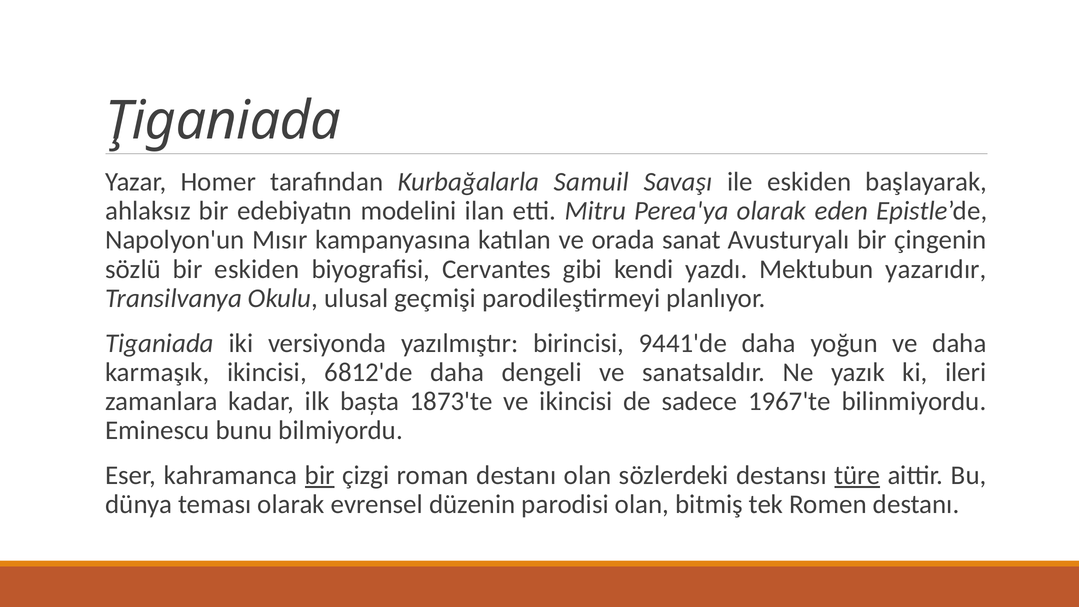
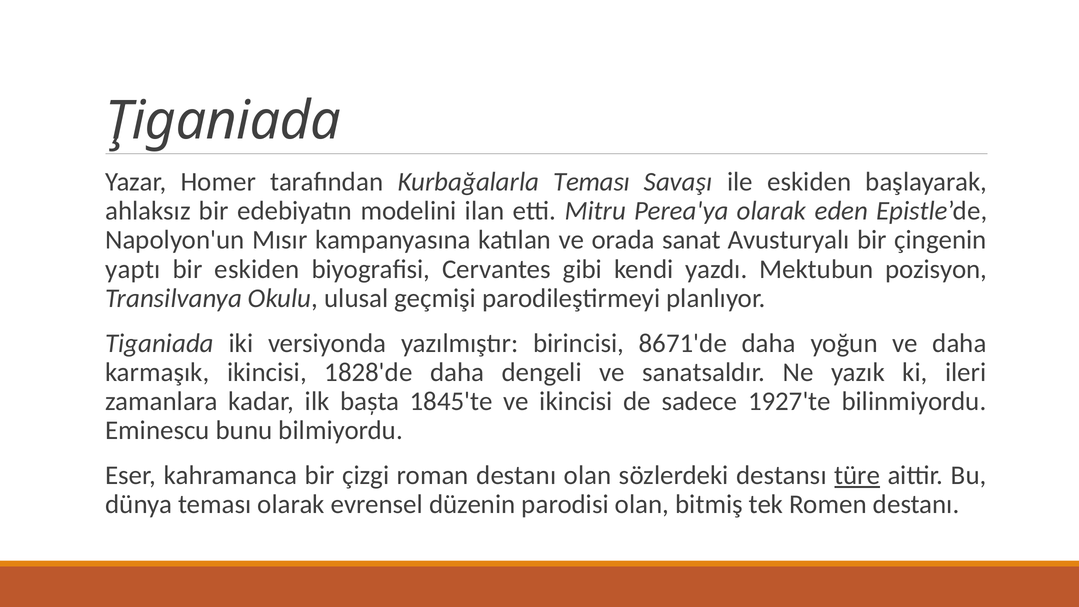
Kurbağalarla Samuil: Samuil -> Teması
sözlü: sözlü -> yaptı
yazarıdır: yazarıdır -> pozisyon
9441'de: 9441'de -> 8671'de
6812'de: 6812'de -> 1828'de
1873'te: 1873'te -> 1845'te
1967'te: 1967'te -> 1927'te
bir at (320, 475) underline: present -> none
